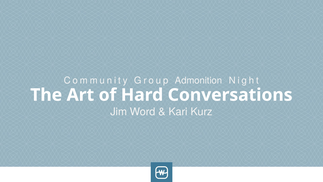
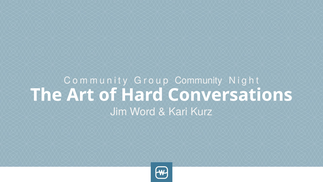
Group Admonition: Admonition -> Community
